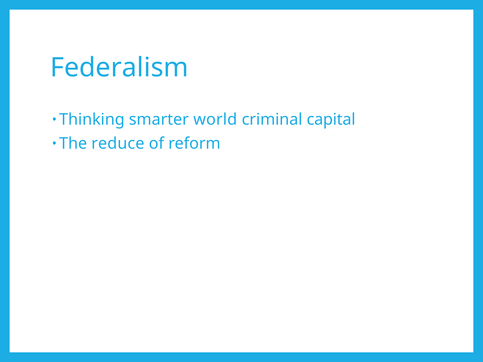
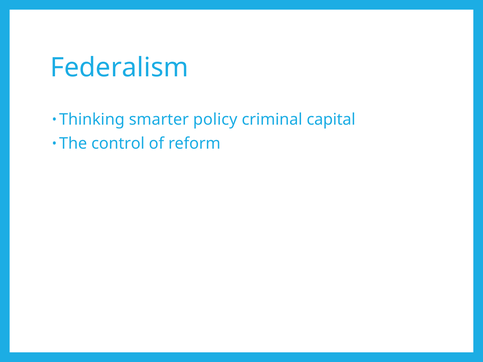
world: world -> policy
reduce: reduce -> control
